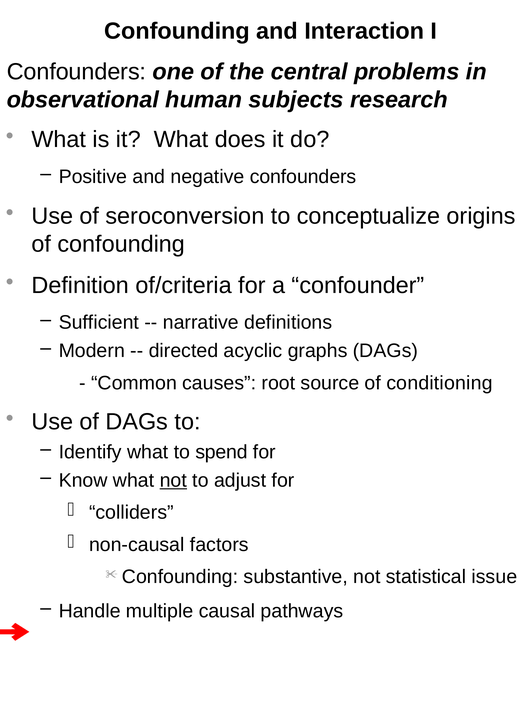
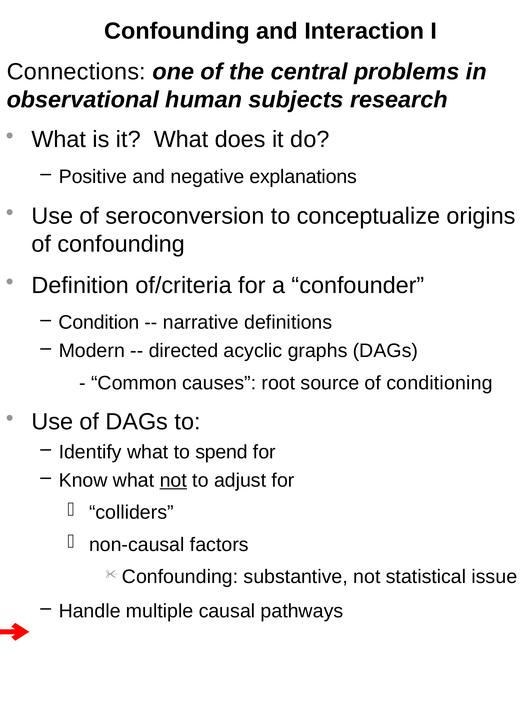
Confounders at (76, 72): Confounders -> Connections
negative confounders: confounders -> explanations
Sufficient: Sufficient -> Condition
